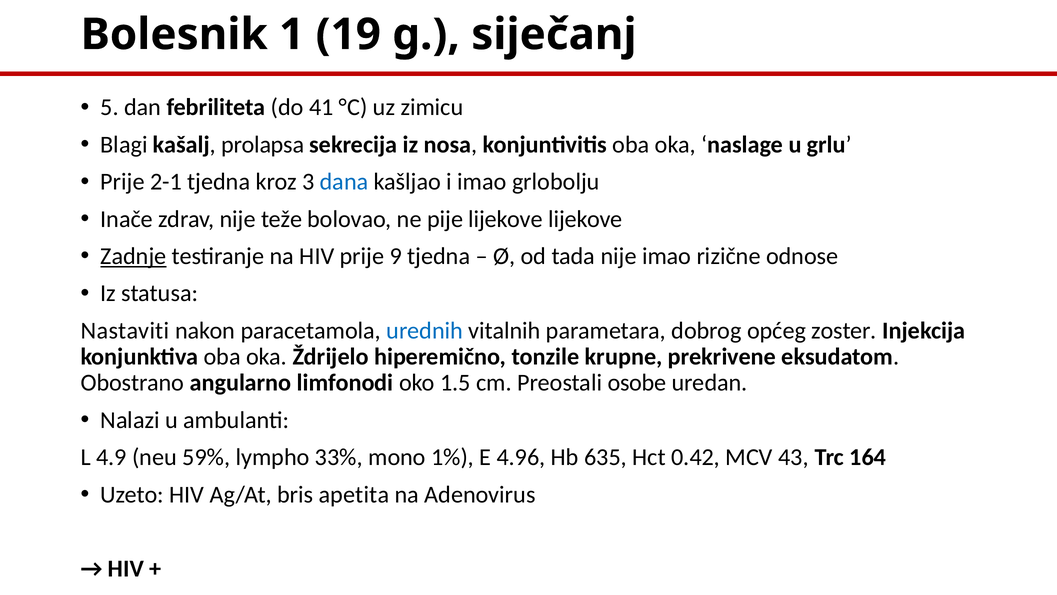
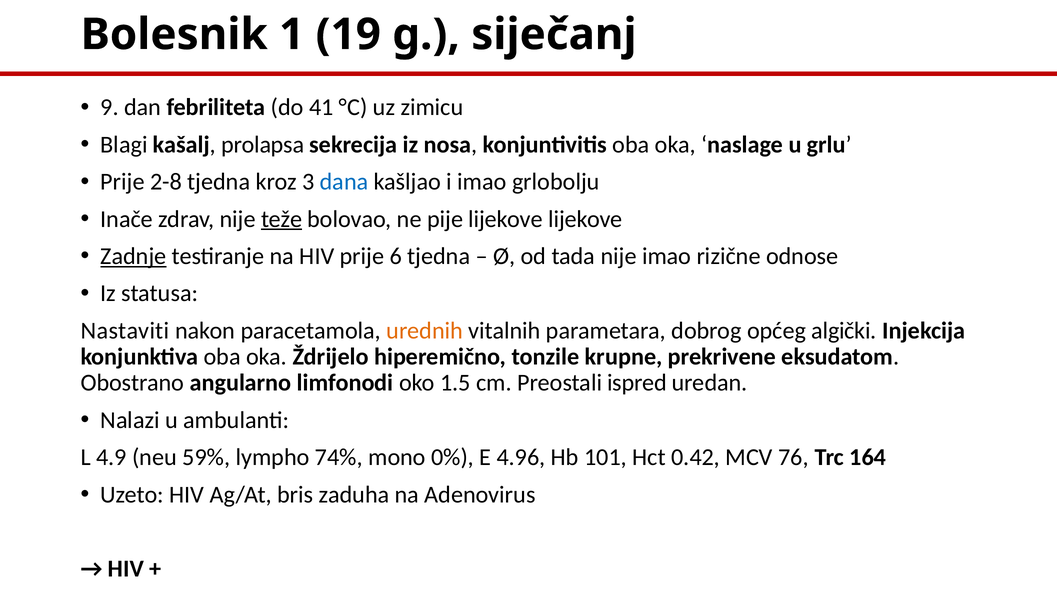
5: 5 -> 9
2-1: 2-1 -> 2-8
teže underline: none -> present
9: 9 -> 6
urednih colour: blue -> orange
zoster: zoster -> algički
osobe: osobe -> ispred
33%: 33% -> 74%
1%: 1% -> 0%
635: 635 -> 101
43: 43 -> 76
apetita: apetita -> zaduha
